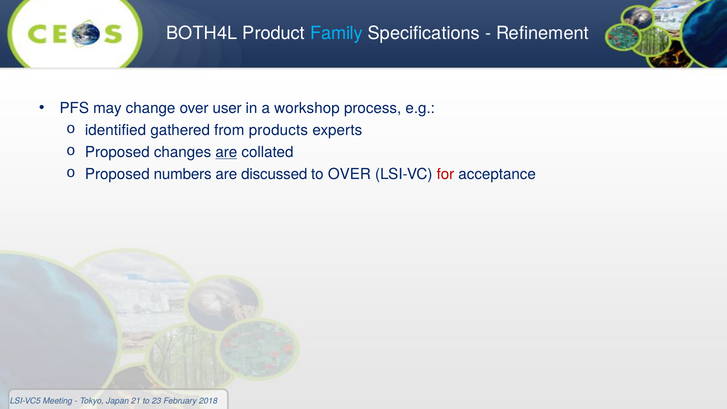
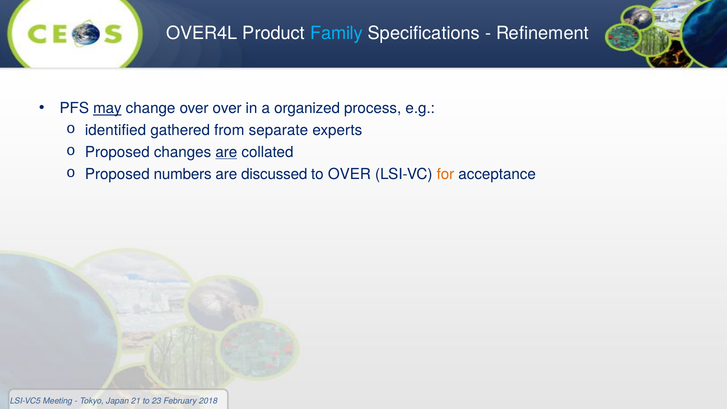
BOTH4L: BOTH4L -> OVER4L
may underline: none -> present
over user: user -> over
workshop: workshop -> organized
products: products -> separate
for colour: red -> orange
